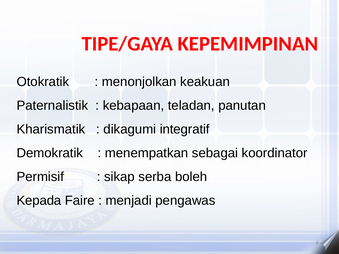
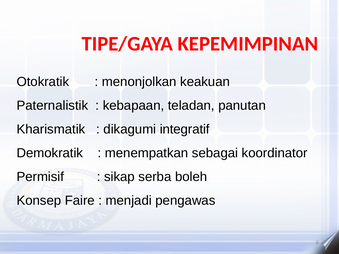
Kepada: Kepada -> Konsep
